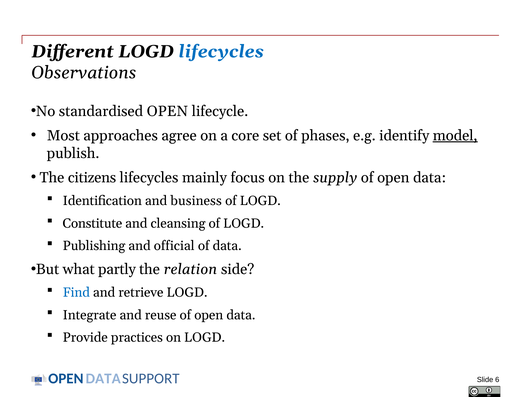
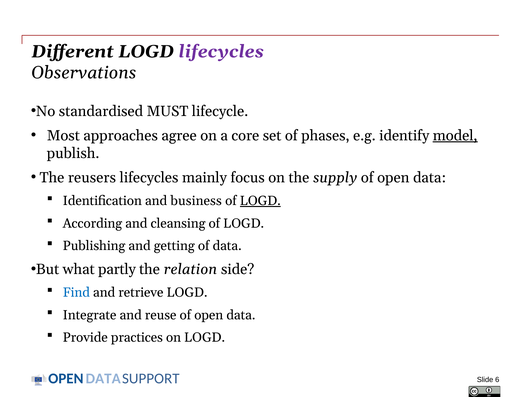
lifecycles at (221, 52) colour: blue -> purple
standardised OPEN: OPEN -> MUST
citizens: citizens -> reusers
LOGD at (260, 201) underline: none -> present
Constitute: Constitute -> According
official: official -> getting
